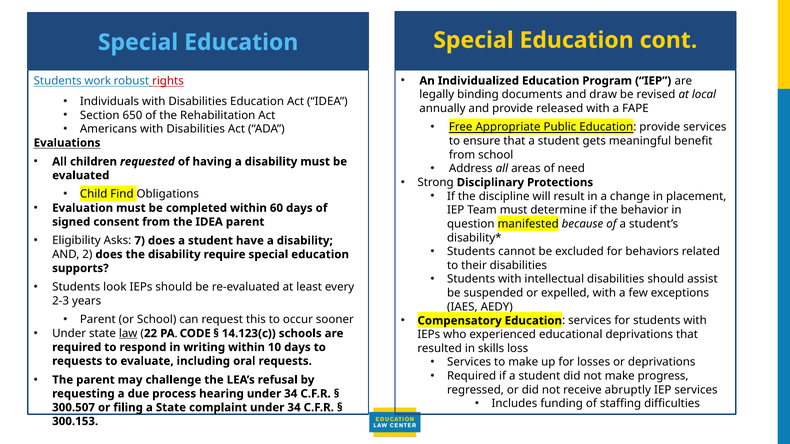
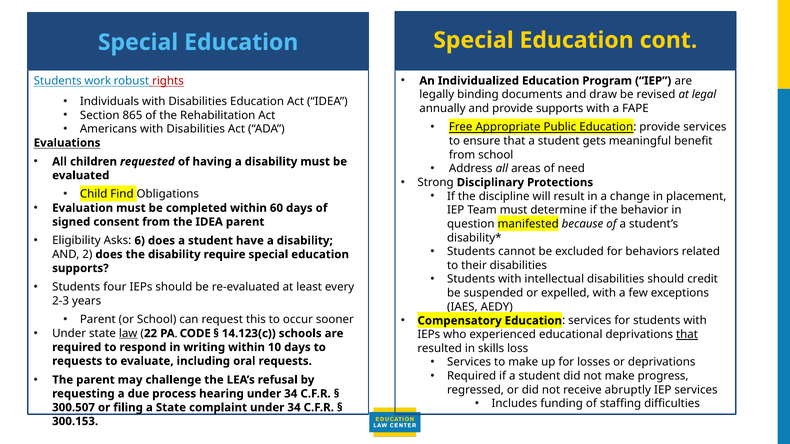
local: local -> legal
provide released: released -> supports
650: 650 -> 865
7: 7 -> 6
assist: assist -> credit
look: look -> four
that at (687, 335) underline: none -> present
